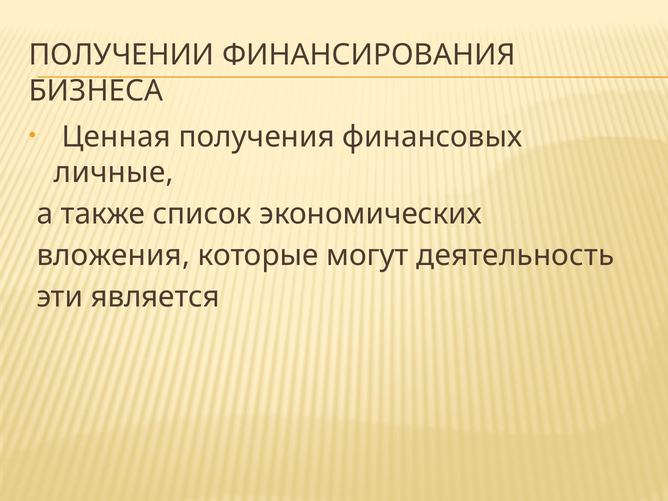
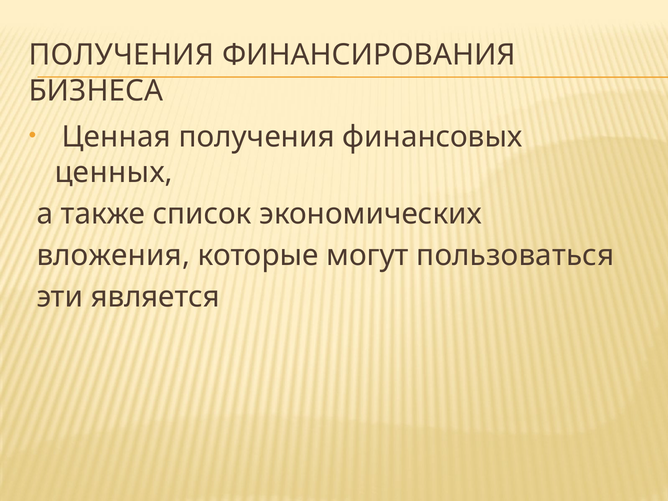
ПОЛУЧЕНИИ at (122, 55): ПОЛУЧЕНИИ -> ПОЛУЧЕНИЯ
личные: личные -> ценных
деятельность: деятельность -> пользоваться
